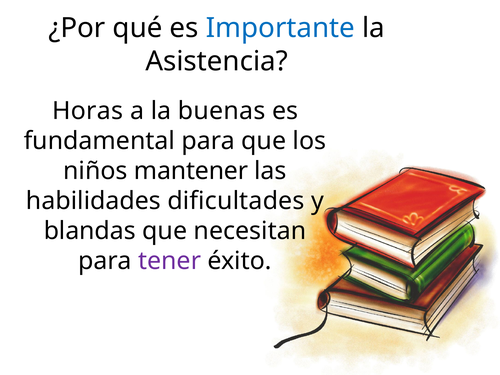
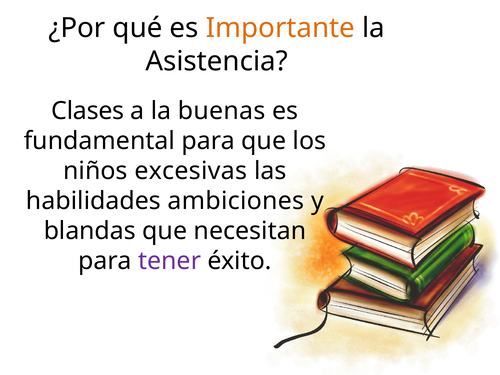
Importante colour: blue -> orange
Horas: Horas -> Clases
mantener: mantener -> excesivas
dificultades: dificultades -> ambiciones
